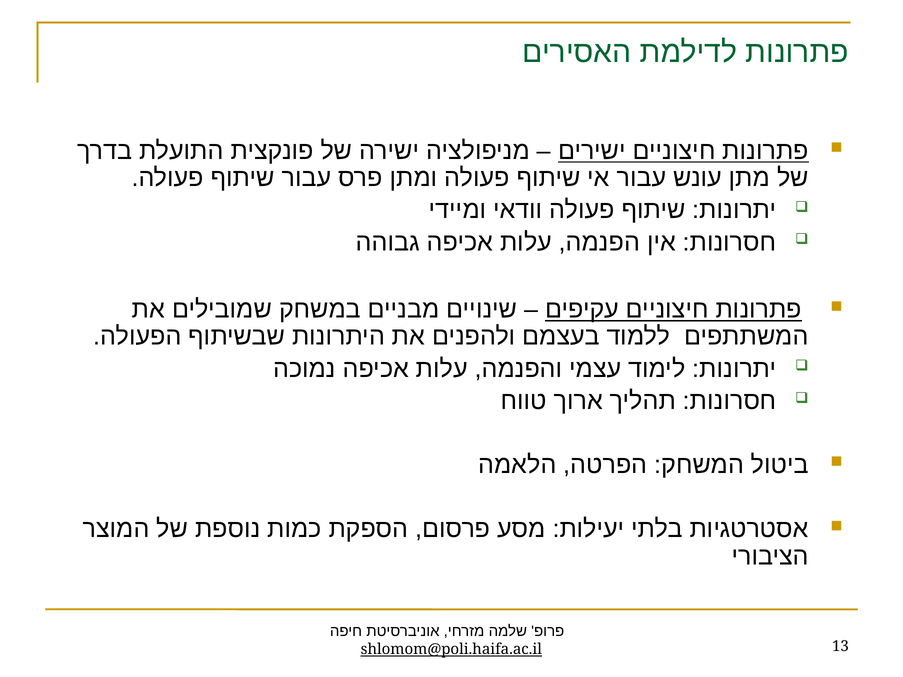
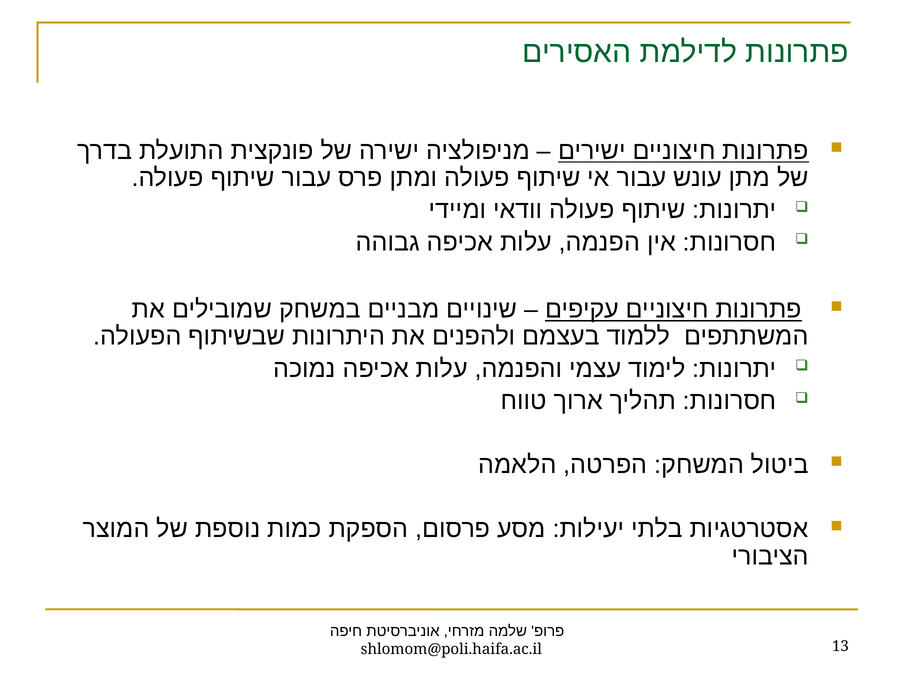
shlomom@poli.haifa.ac.il underline: present -> none
